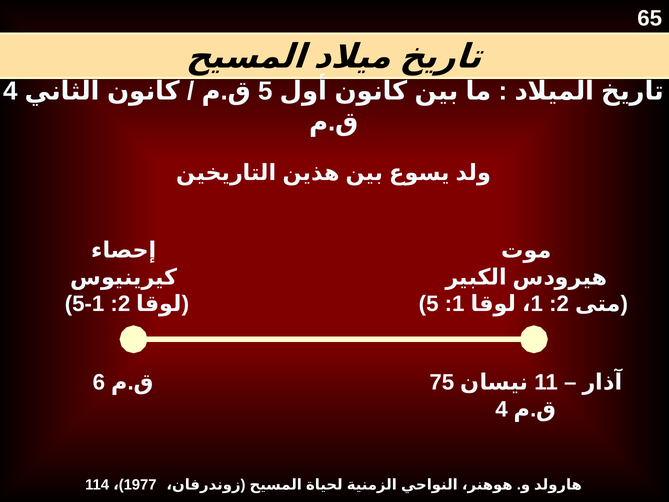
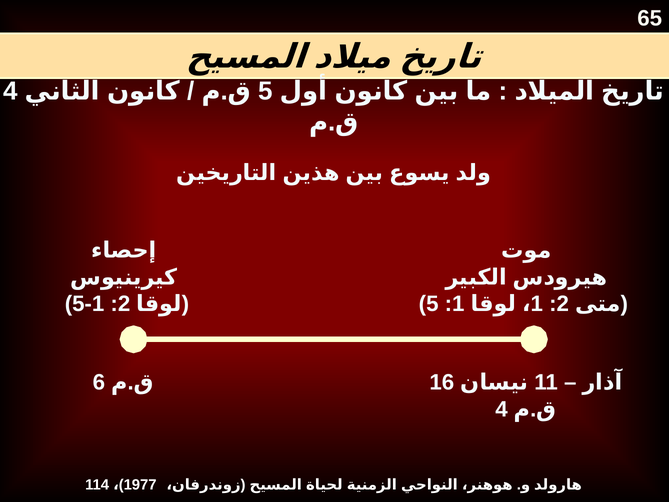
75: 75 -> 16
